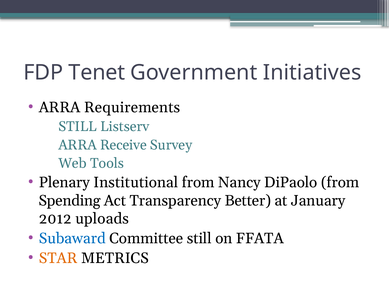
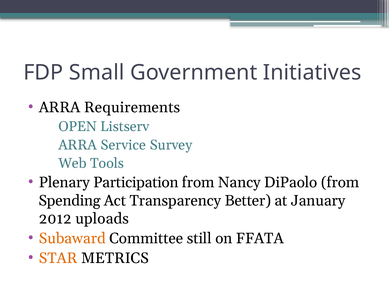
Tenet: Tenet -> Small
STILL at (78, 127): STILL -> OPEN
Receive: Receive -> Service
Institutional: Institutional -> Participation
Subaward colour: blue -> orange
